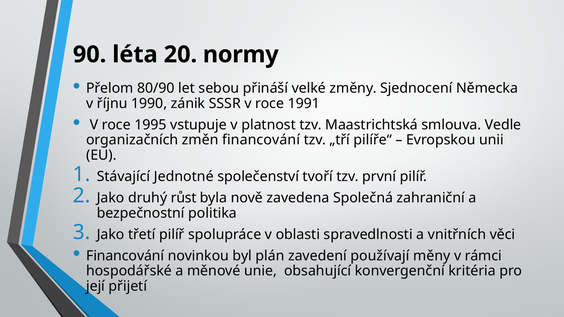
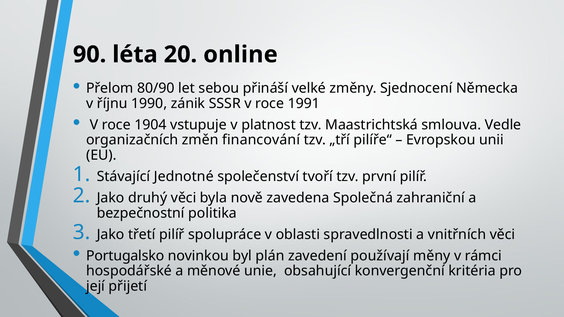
normy: normy -> online
1995: 1995 -> 1904
druhý růst: růst -> věci
Financování at (125, 256): Financování -> Portugalsko
